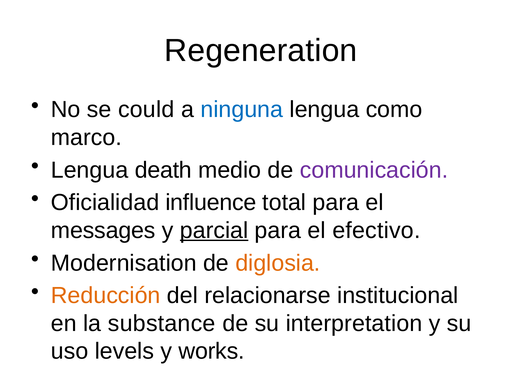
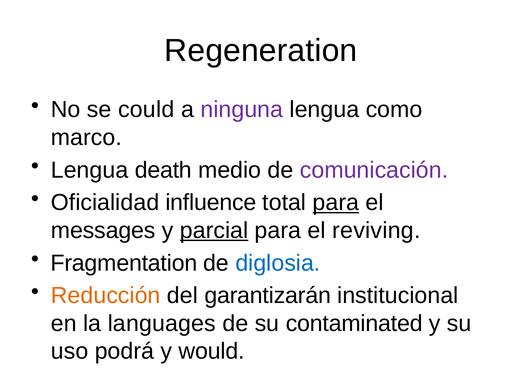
ninguna colour: blue -> purple
para at (336, 202) underline: none -> present
efectivo: efectivo -> reviving
Modernisation: Modernisation -> Fragmentation
diglosia colour: orange -> blue
relacionarse: relacionarse -> garantizarán
substance: substance -> languages
interpretation: interpretation -> contaminated
levels: levels -> podrá
works: works -> would
